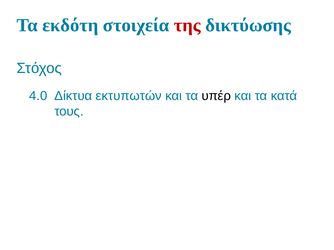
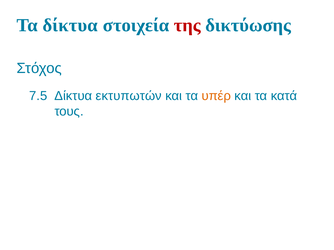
Τα εκδότη: εκδότη -> δίκτυα
4.0: 4.0 -> 7.5
υπέρ colour: black -> orange
